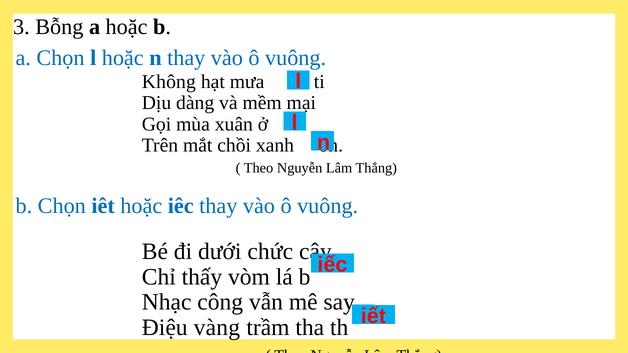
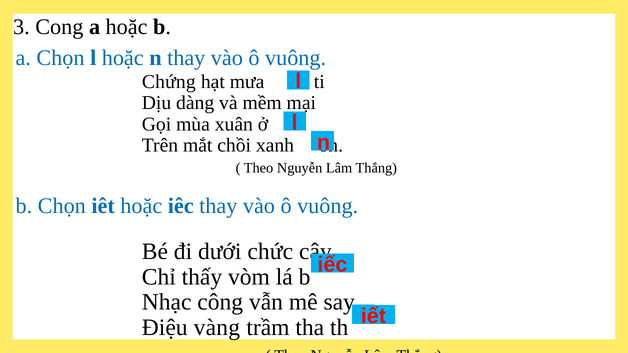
Bỗng: Bỗng -> Cong
Không: Không -> Chứng
